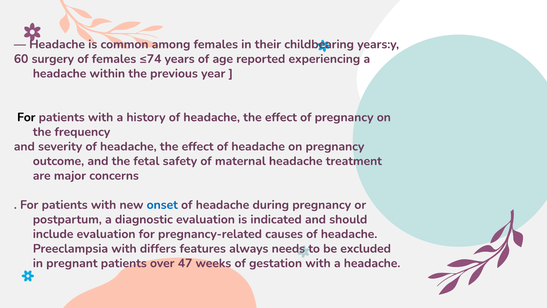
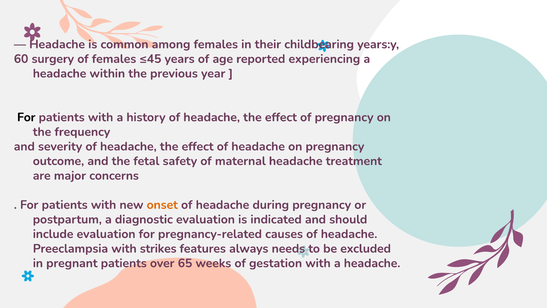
≤74: ≤74 -> ≤45
onset colour: blue -> orange
differs: differs -> strikes
47: 47 -> 65
